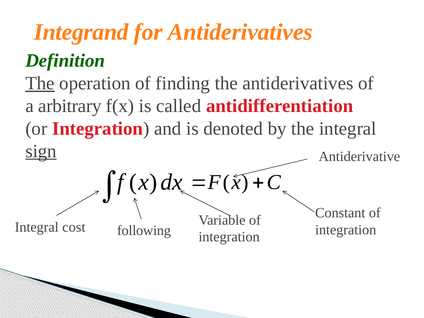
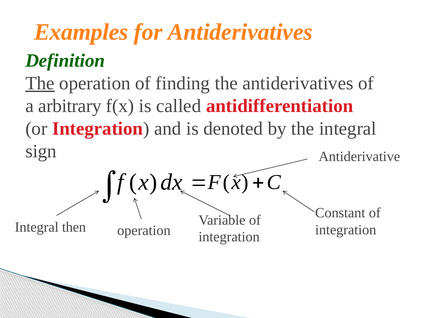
Integrand: Integrand -> Examples
sign underline: present -> none
cost: cost -> then
following at (144, 231): following -> operation
